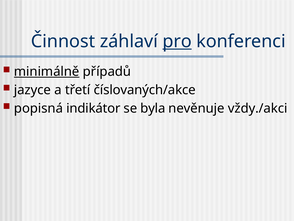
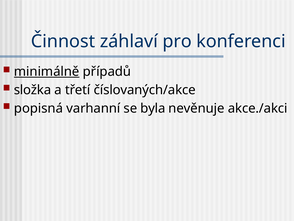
pro underline: present -> none
jazyce: jazyce -> složka
indikátor: indikátor -> varhanní
vždy./akci: vždy./akci -> akce./akci
